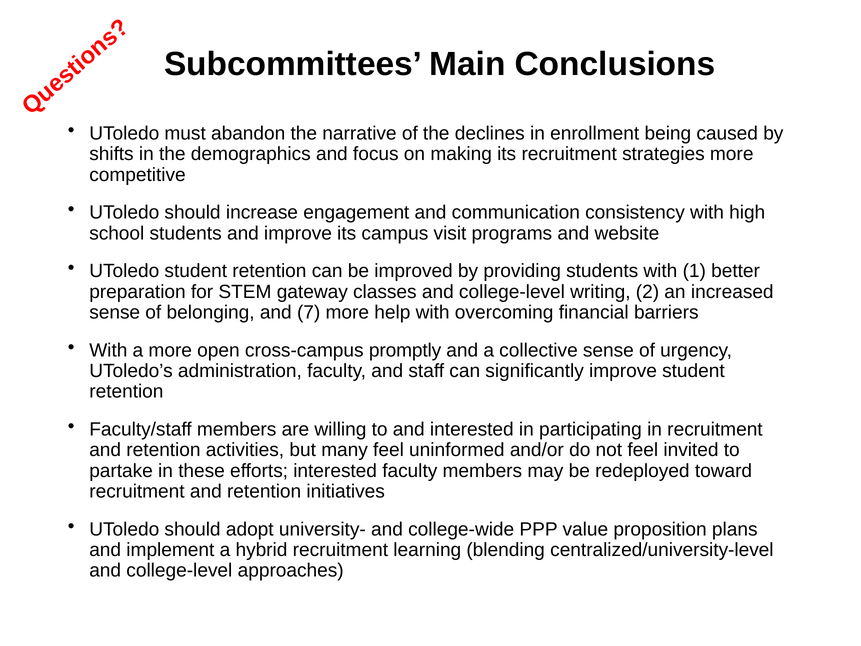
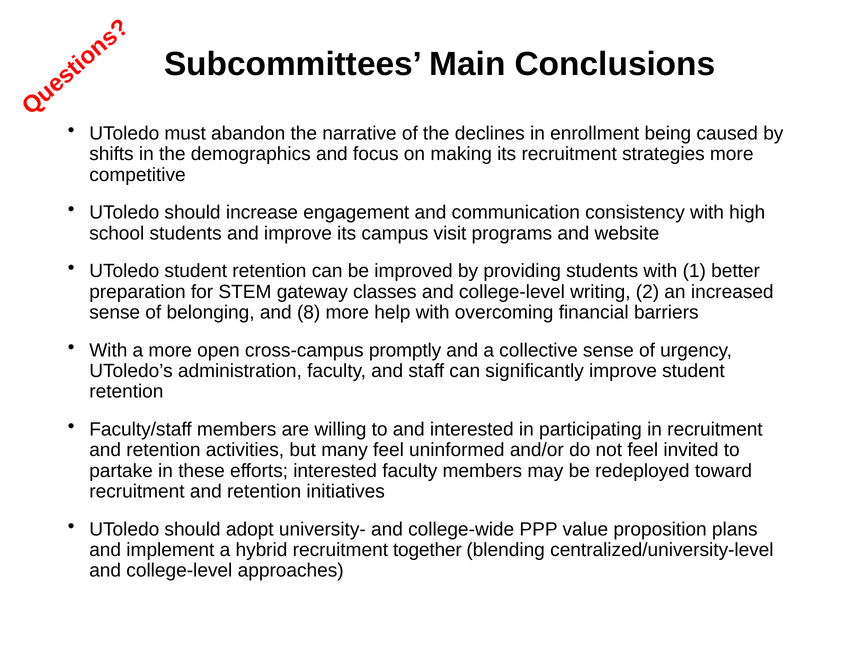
7: 7 -> 8
learning: learning -> together
